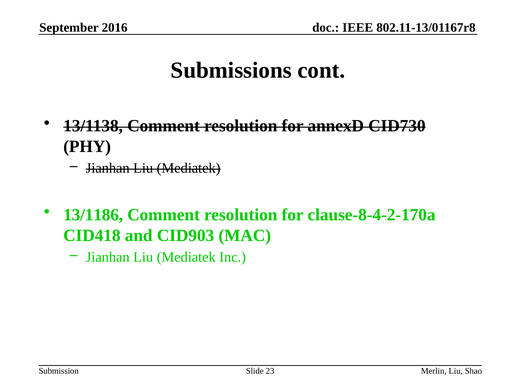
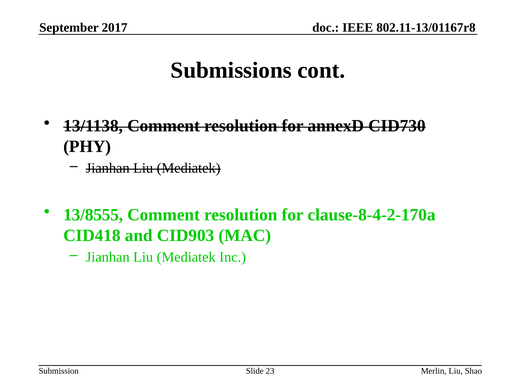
2016: 2016 -> 2017
13/1186: 13/1186 -> 13/8555
